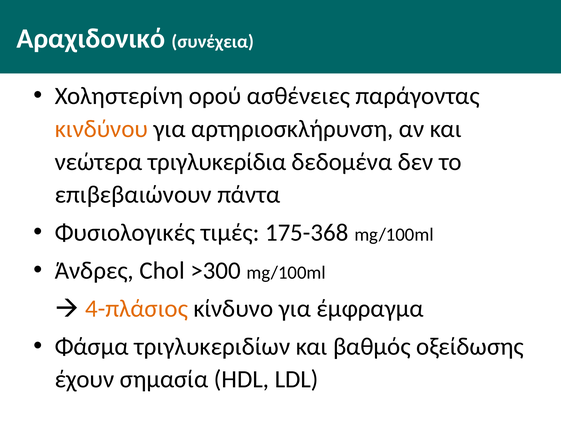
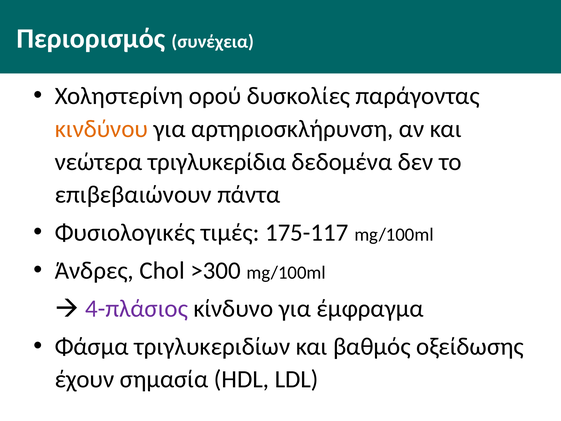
Αραχιδονικό: Αραχιδονικό -> Περιορισμός
ασθένειες: ασθένειες -> δυσκολίες
175-368: 175-368 -> 175-117
4-πλάσιος colour: orange -> purple
